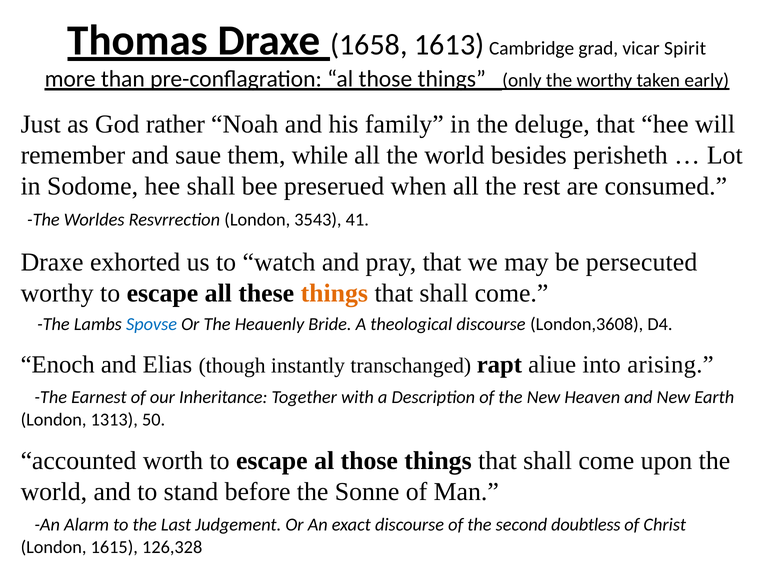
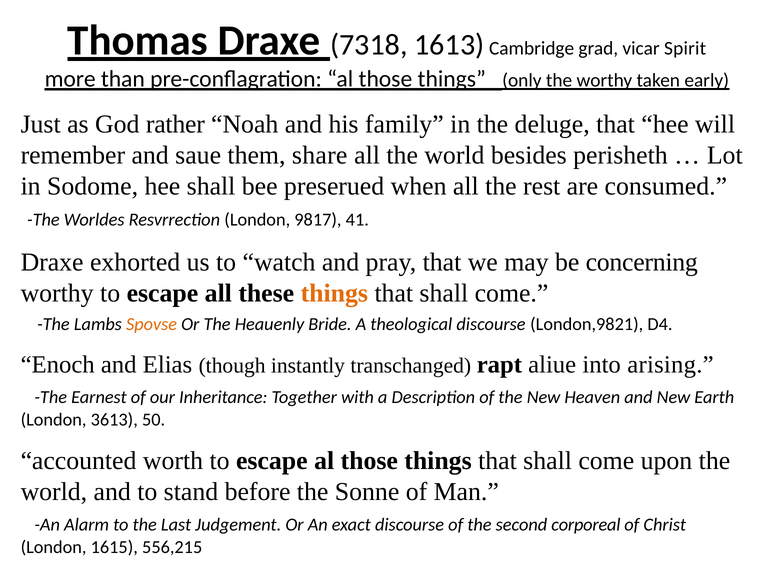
1658: 1658 -> 7318
while: while -> share
3543: 3543 -> 9817
persecuted: persecuted -> concerning
Spovse colour: blue -> orange
London,3608: London,3608 -> London,9821
1313: 1313 -> 3613
doubtless: doubtless -> corporeal
126,328: 126,328 -> 556,215
